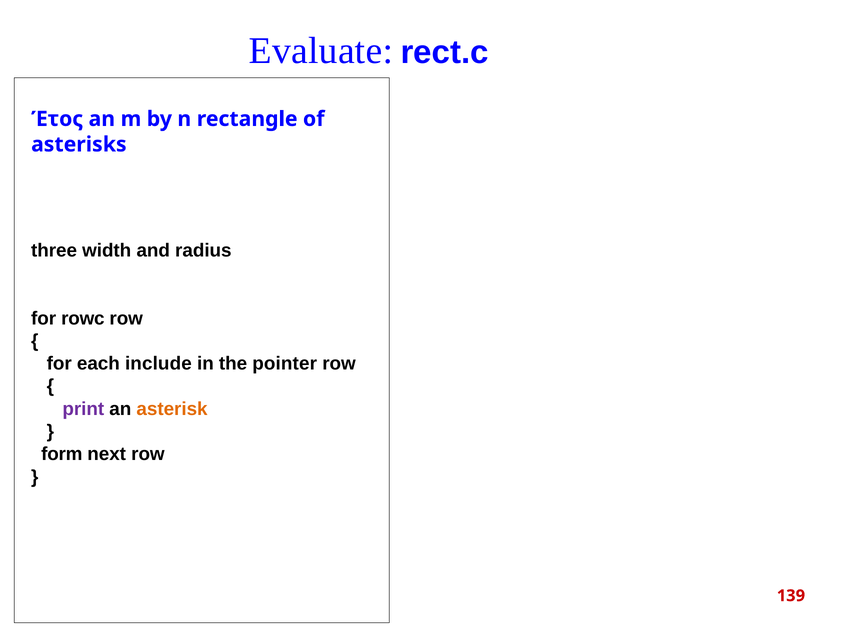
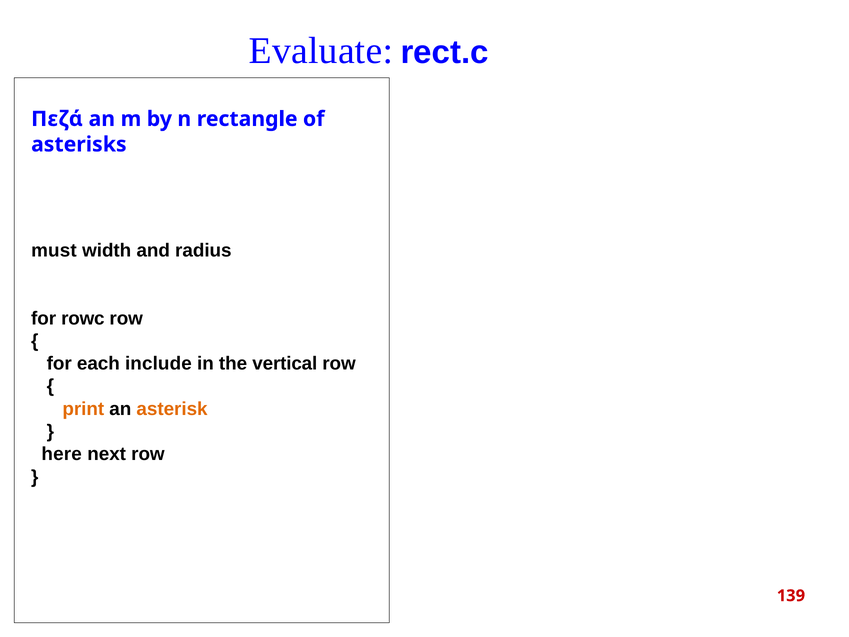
Έτος: Έτος -> Πεζά
three: three -> must
pointer: pointer -> vertical
print colour: purple -> orange
form: form -> here
